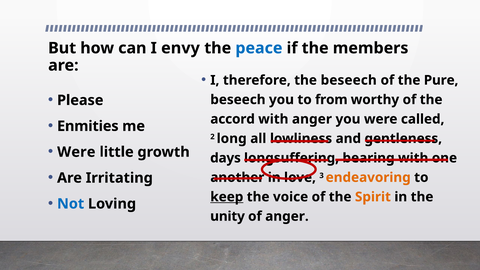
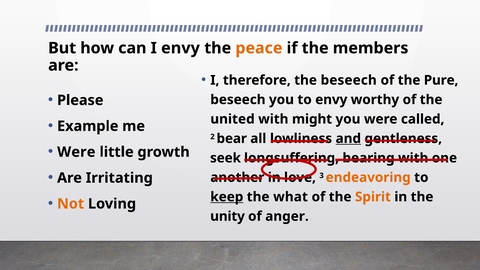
peace colour: blue -> orange
to from: from -> envy
accord: accord -> united
with anger: anger -> might
Enmities: Enmities -> Example
long: long -> bear
and underline: none -> present
days: days -> seek
voice: voice -> what
Not colour: blue -> orange
